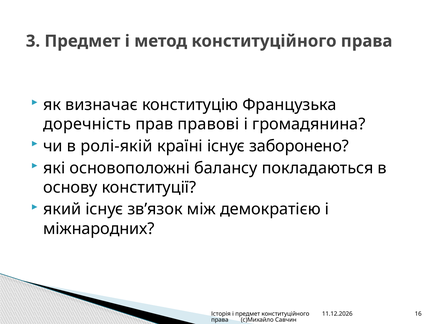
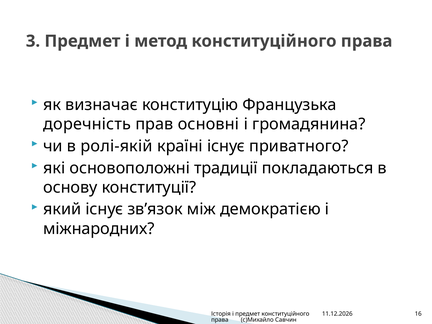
правові: правові -> основні
заборонено: заборонено -> приватного
балансу: балансу -> традиції
